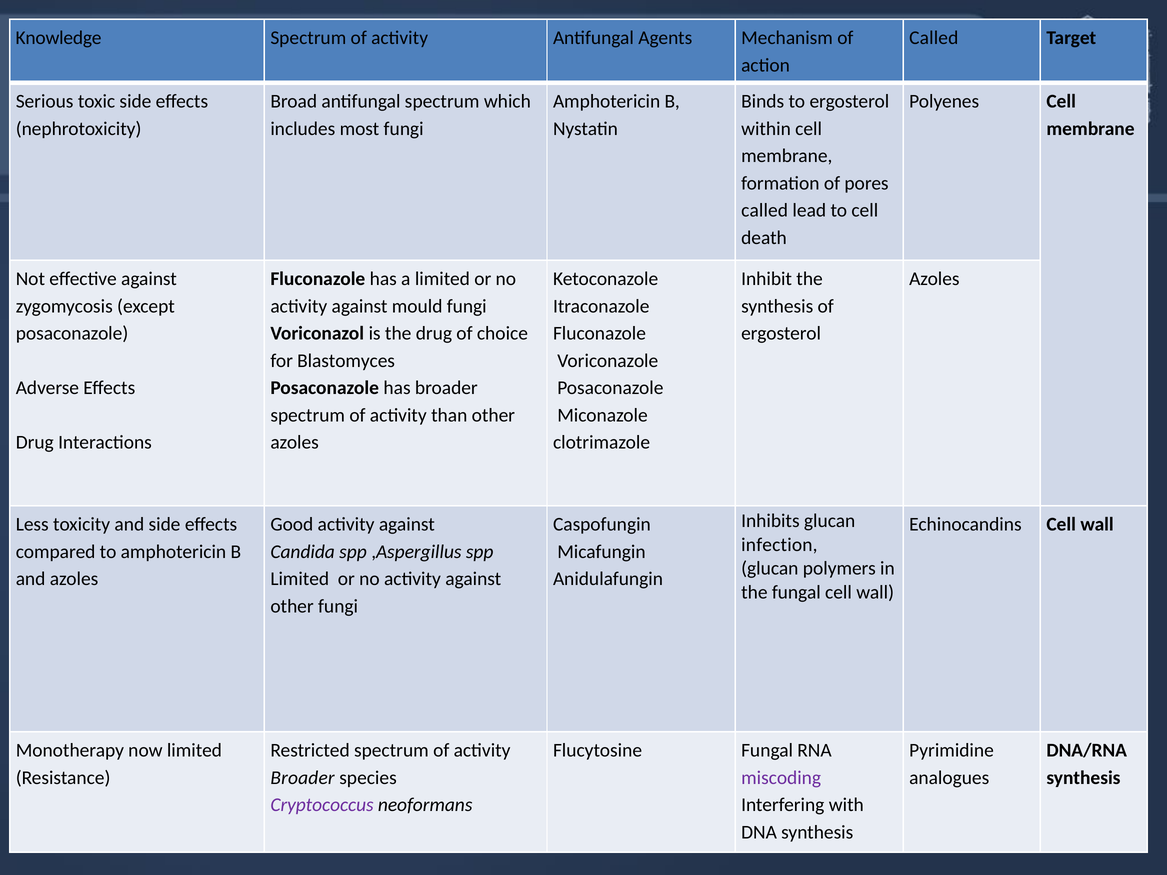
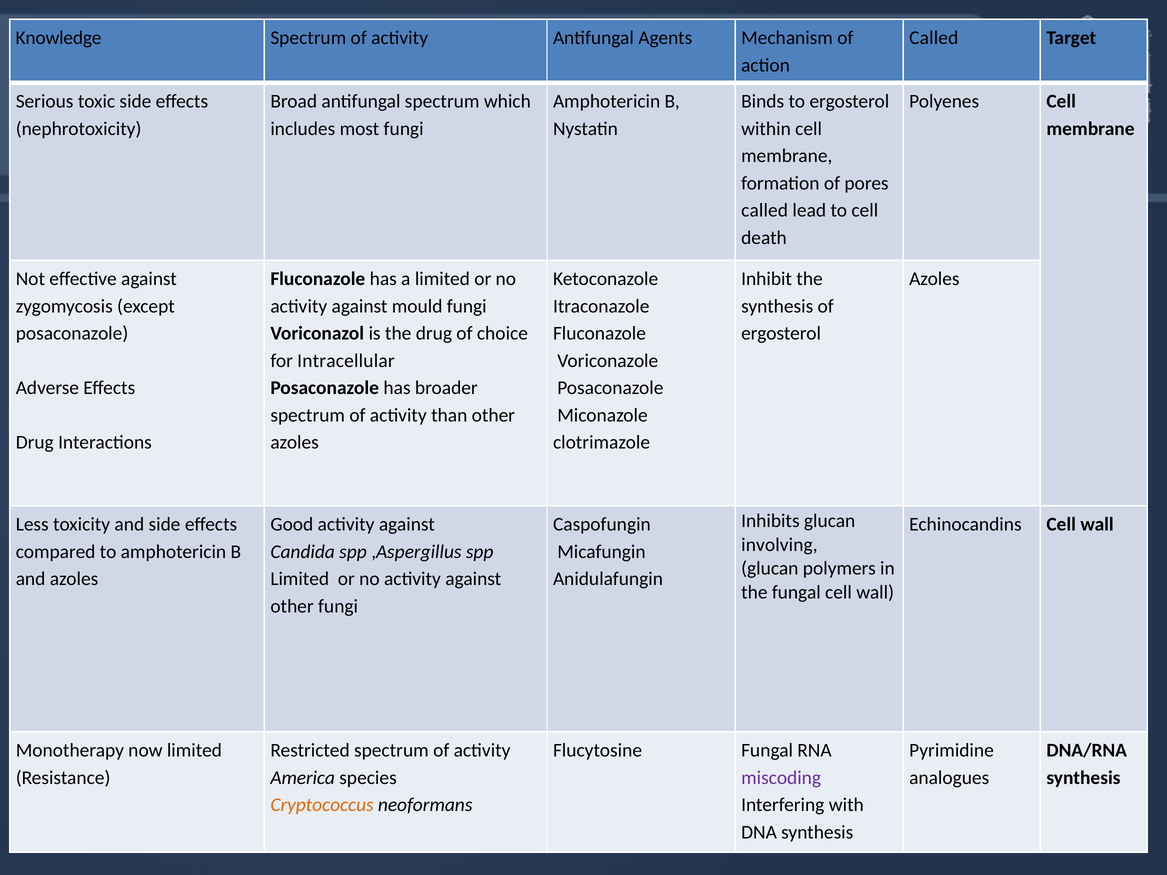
Blastomyces: Blastomyces -> Intracellular
infection: infection -> involving
Broader at (303, 778): Broader -> America
Cryptococcus colour: purple -> orange
